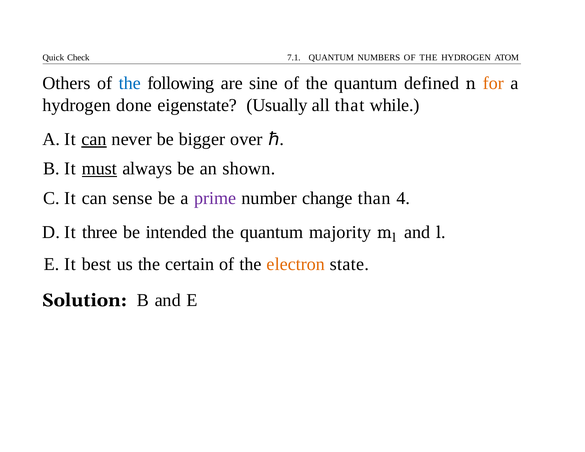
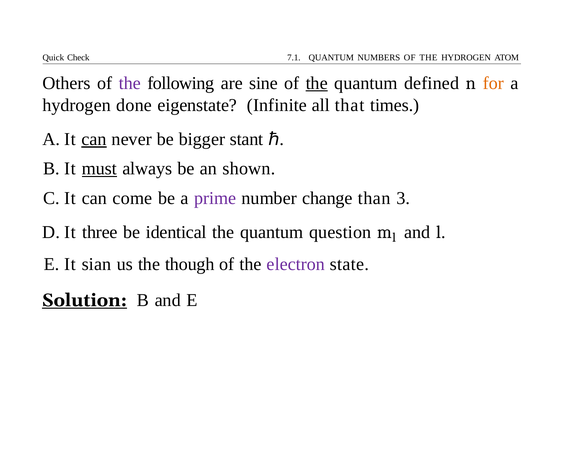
the at (130, 83) colour: blue -> purple
the at (317, 83) underline: none -> present
Usually: Usually -> Infinite
while: while -> times
over: over -> stant
sense: sense -> come
4: 4 -> 3
intended: intended -> identical
majority: majority -> question
best: best -> sian
certain: certain -> though
electron colour: orange -> purple
Solution underline: none -> present
